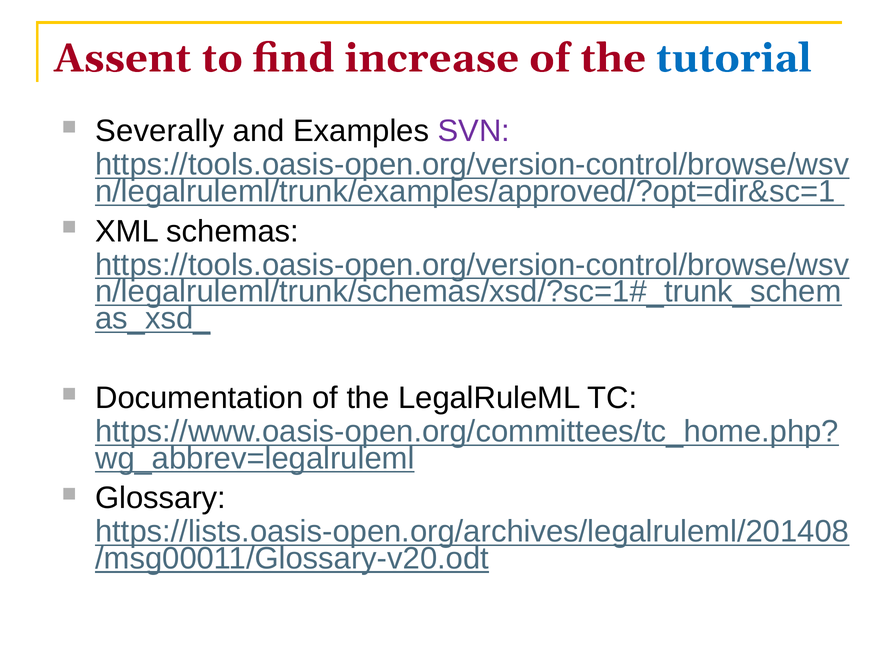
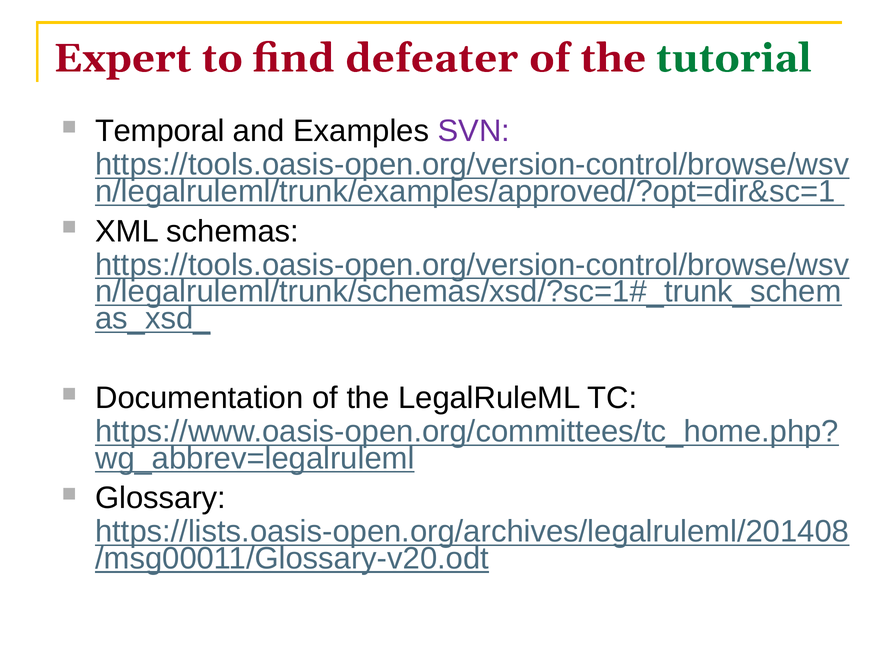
Assent: Assent -> Expert
increase: increase -> defeater
tutorial colour: blue -> green
Severally: Severally -> Temporal
